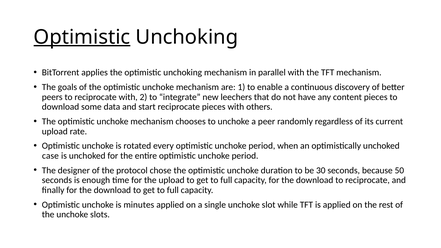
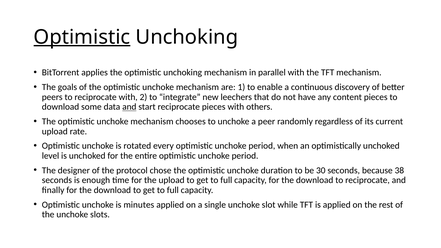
and at (129, 107) underline: none -> present
case: case -> level
50: 50 -> 38
